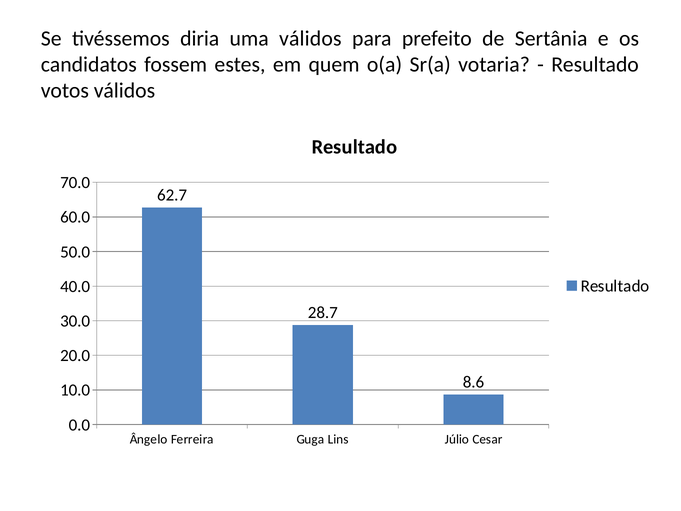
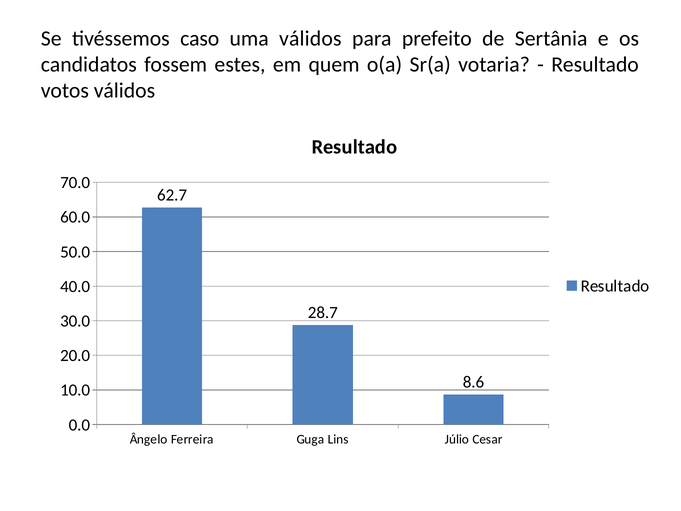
diria: diria -> caso
